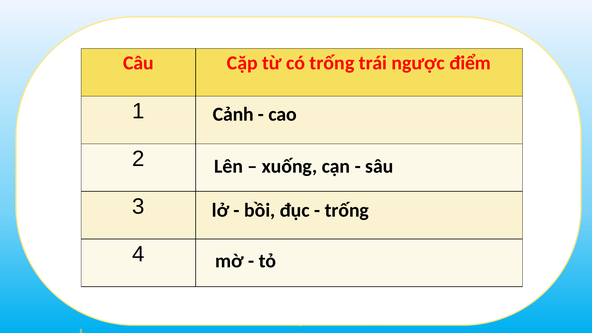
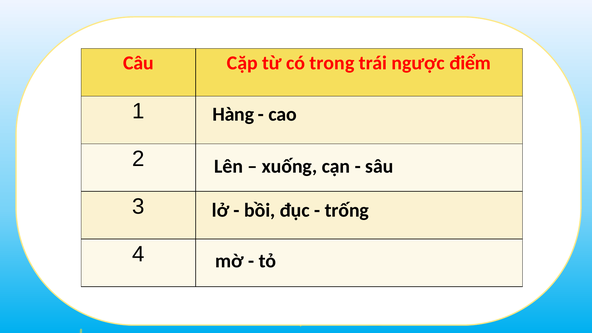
có trống: trống -> trong
Cảnh: Cảnh -> Hàng
